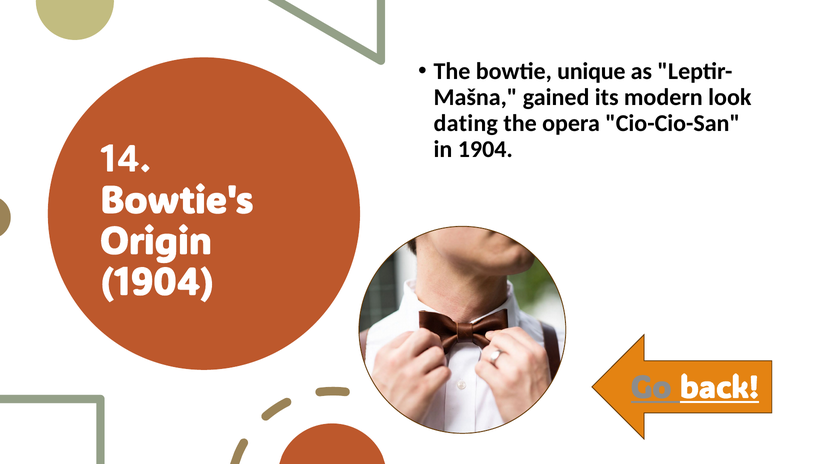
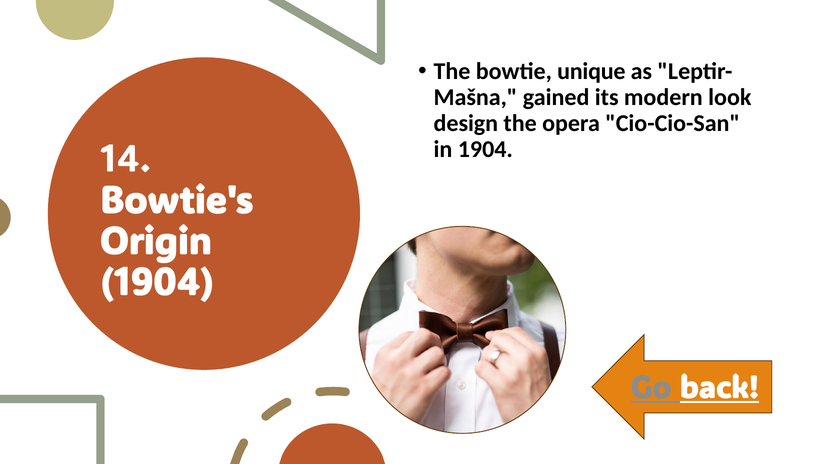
dating: dating -> design
